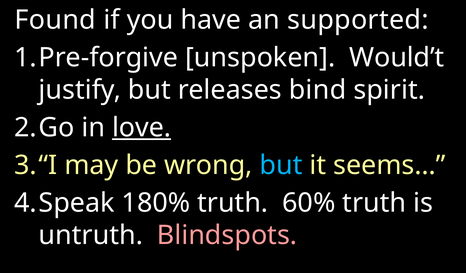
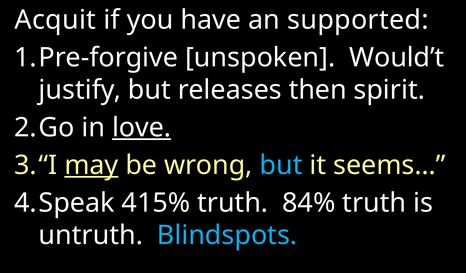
Found: Found -> Acquit
bind: bind -> then
may underline: none -> present
180%: 180% -> 415%
60%: 60% -> 84%
Blindspots colour: pink -> light blue
